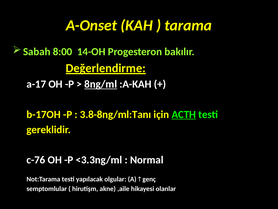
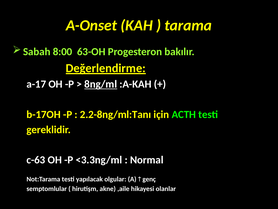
14-OH: 14-OH -> 63-OH
3.8-8ng/ml:Tanı: 3.8-8ng/ml:Tanı -> 2.2-8ng/ml:Tanı
ACTH underline: present -> none
c-76: c-76 -> c-63
